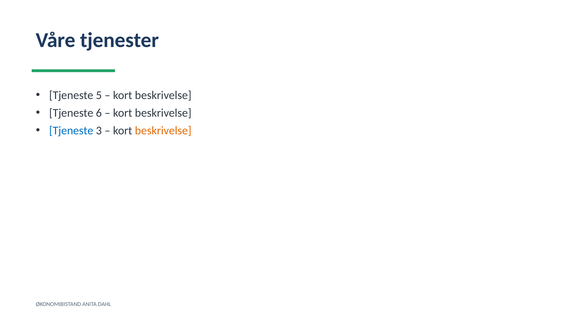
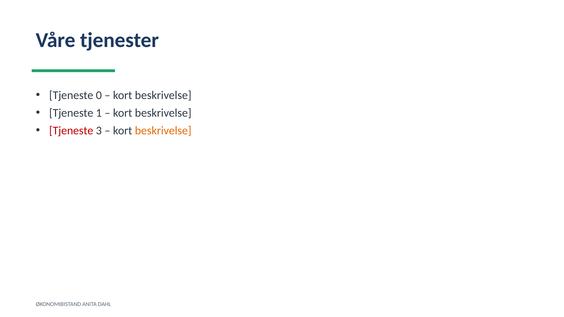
5: 5 -> 0
6: 6 -> 1
Tjeneste at (71, 131) colour: blue -> red
